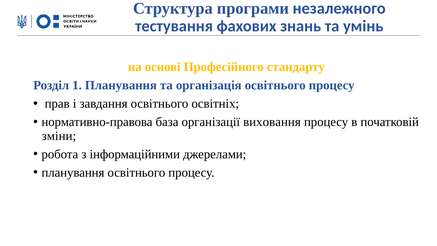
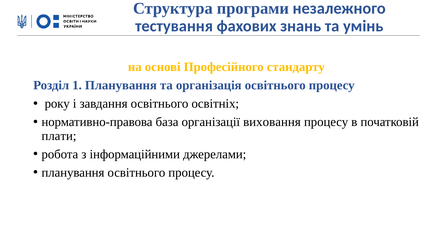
прав: прав -> року
зміни: зміни -> плати
